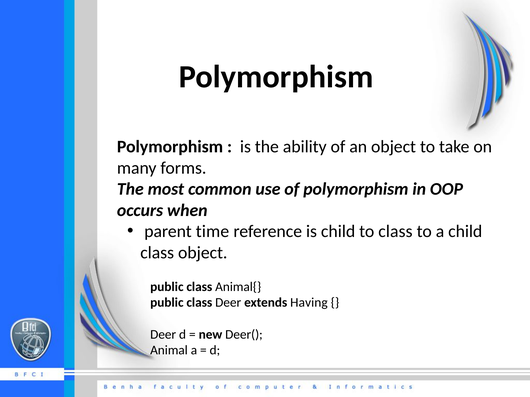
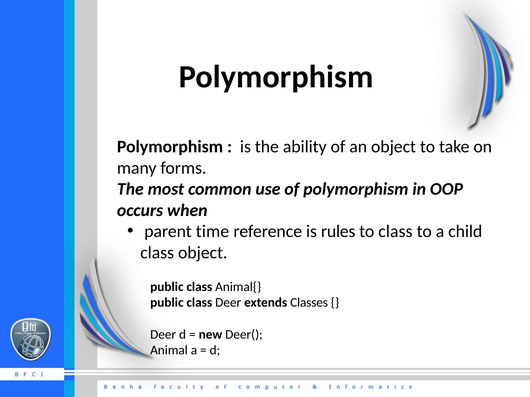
is child: child -> rules
Having: Having -> Classes
